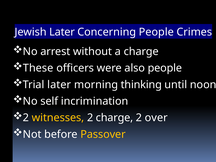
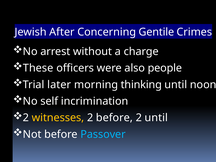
Jewish Later: Later -> After
Concerning People: People -> Gentile
2 charge: charge -> before
2 over: over -> until
Passover colour: yellow -> light blue
